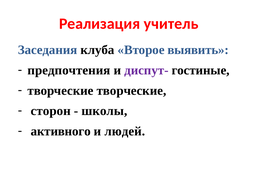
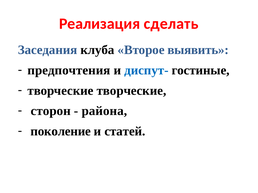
учитель: учитель -> сделать
диспут- colour: purple -> blue
школы: школы -> района
активного: активного -> поколение
людей: людей -> статей
